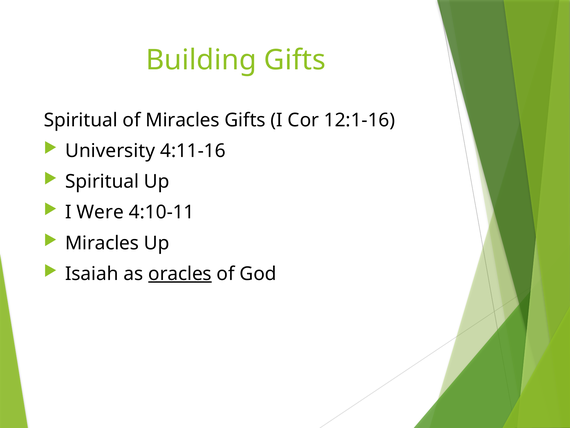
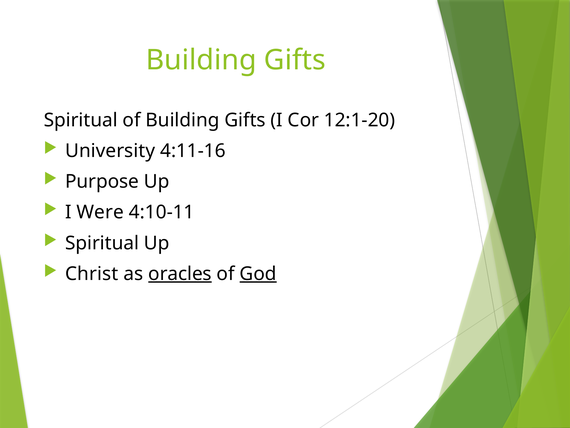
of Miracles: Miracles -> Building
12:1-16: 12:1-16 -> 12:1-20
Spiritual at (102, 181): Spiritual -> Purpose
Miracles at (102, 243): Miracles -> Spiritual
Isaiah: Isaiah -> Christ
God underline: none -> present
